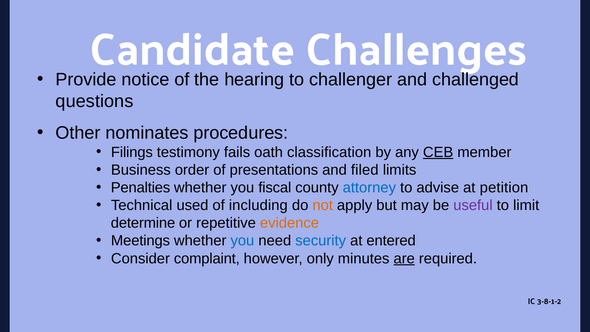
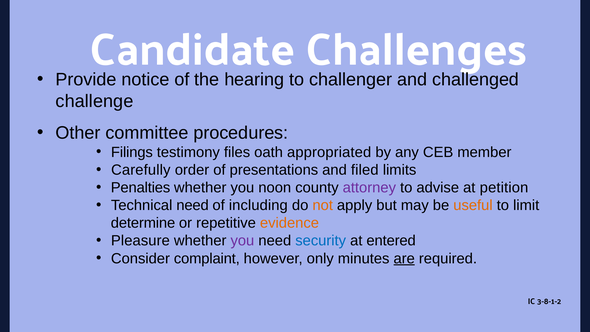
questions: questions -> challenge
nominates: nominates -> committee
fails: fails -> files
classification: classification -> appropriated
CEB underline: present -> none
Business: Business -> Carefully
fiscal: fiscal -> noon
attorney colour: blue -> purple
Technical used: used -> need
useful colour: purple -> orange
Meetings: Meetings -> Pleasure
you at (242, 241) colour: blue -> purple
